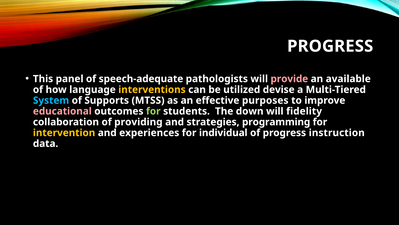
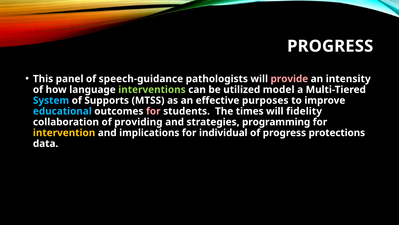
speech-adequate: speech-adequate -> speech-guidance
available: available -> intensity
interventions colour: yellow -> light green
devise: devise -> model
educational colour: pink -> light blue
for at (153, 111) colour: light green -> pink
down: down -> times
experiences: experiences -> implications
instruction: instruction -> protections
